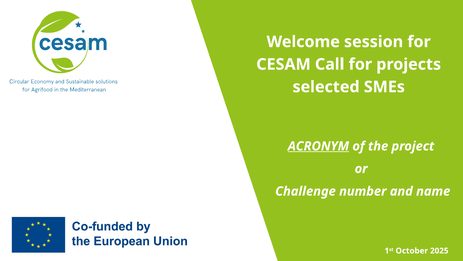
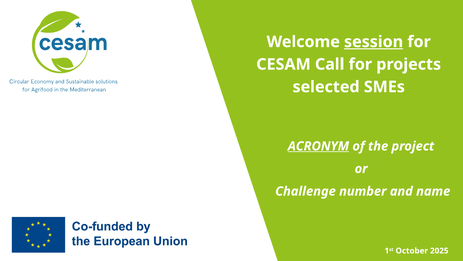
session underline: none -> present
